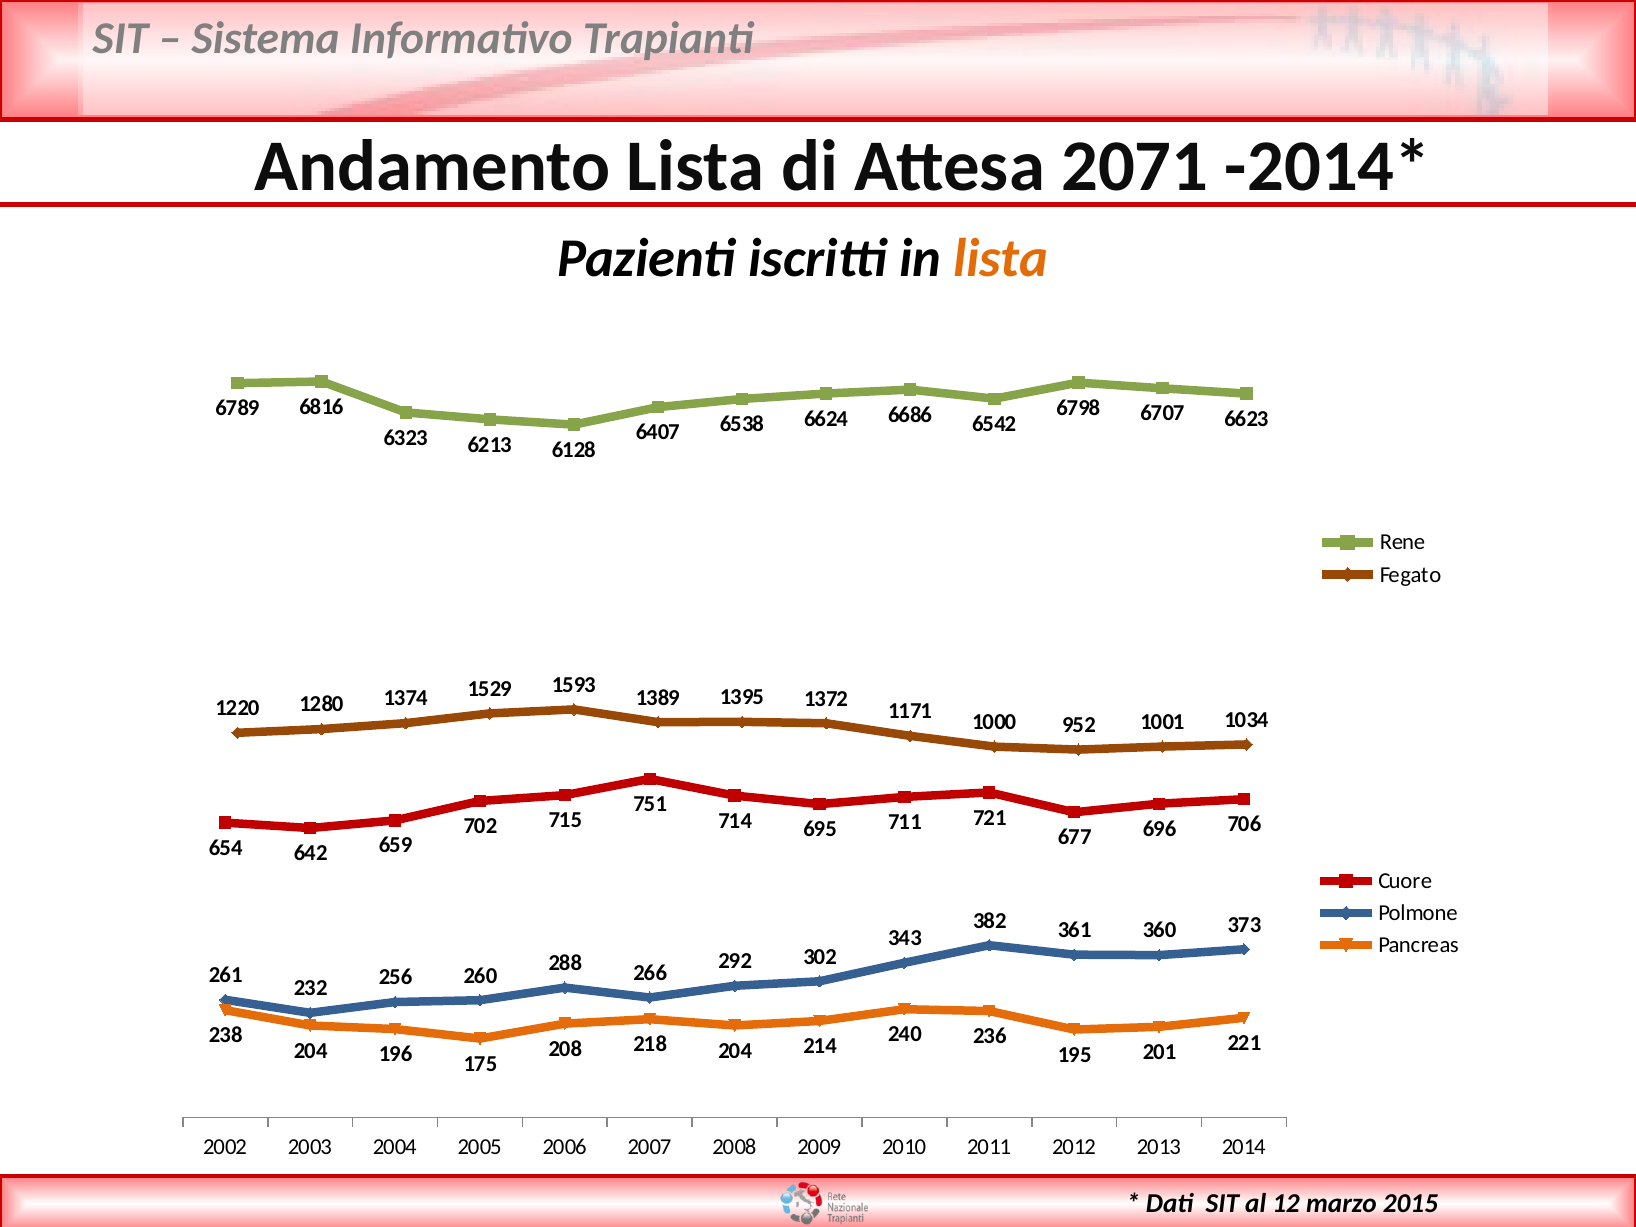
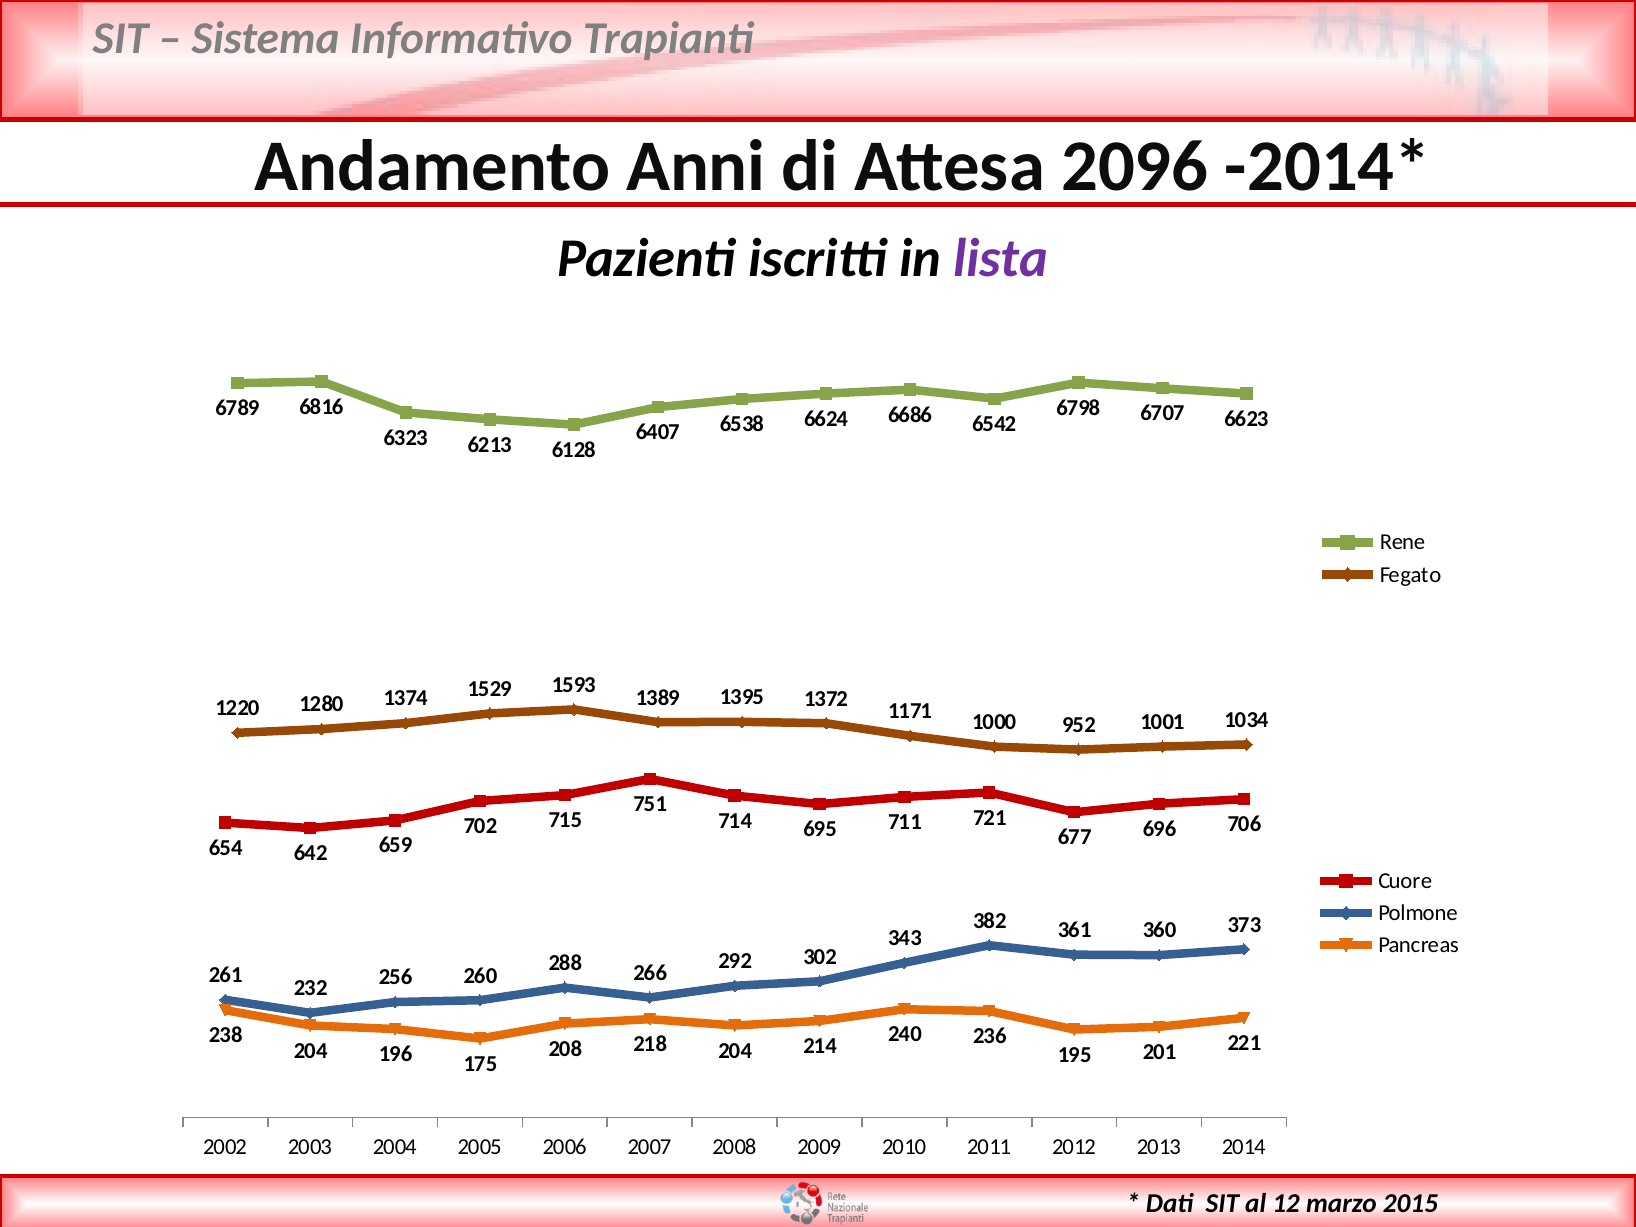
Andamento Lista: Lista -> Anni
2071: 2071 -> 2096
lista at (1001, 259) colour: orange -> purple
